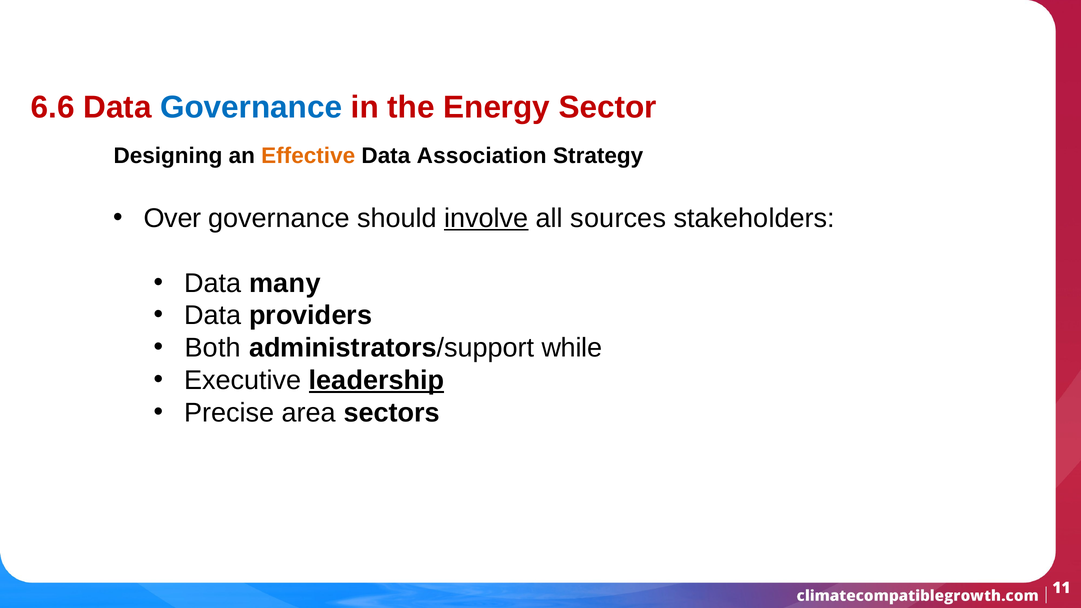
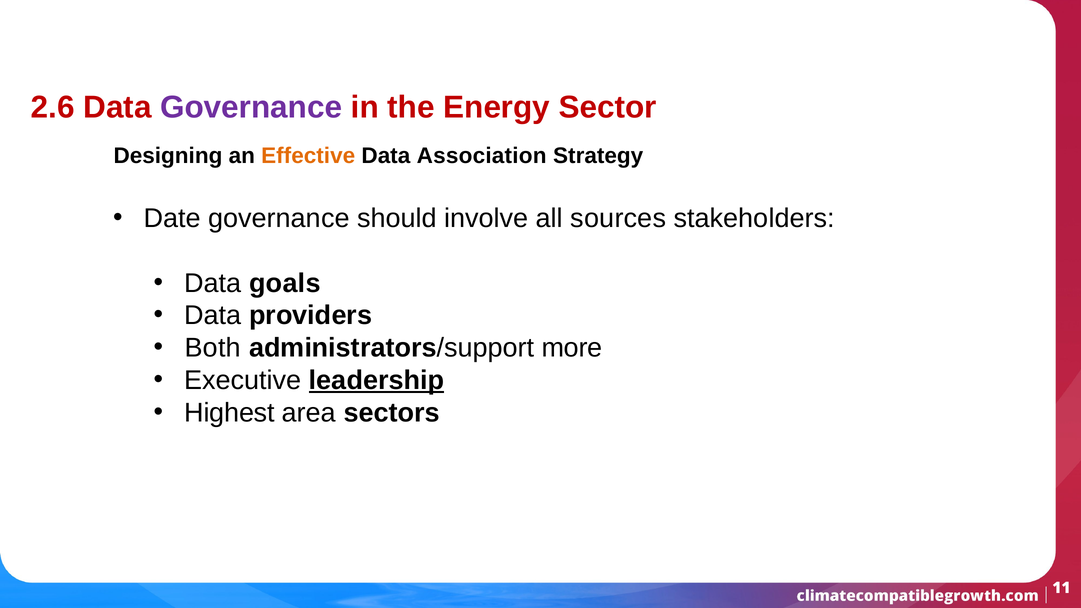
6.6: 6.6 -> 2.6
Governance at (251, 107) colour: blue -> purple
Over: Over -> Date
involve underline: present -> none
many: many -> goals
while: while -> more
Precise: Precise -> Highest
